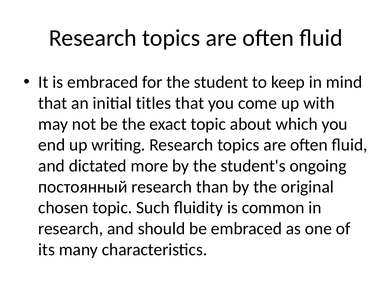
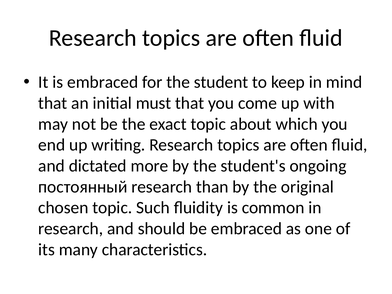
titles: titles -> must
